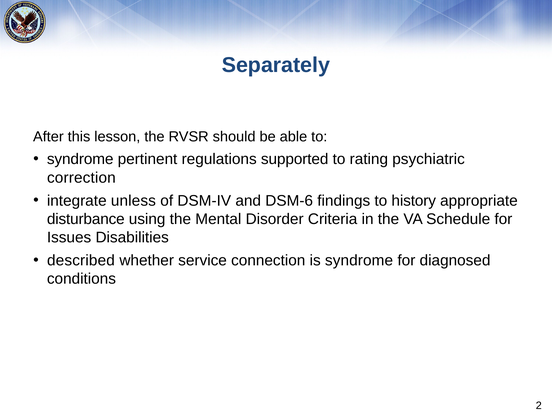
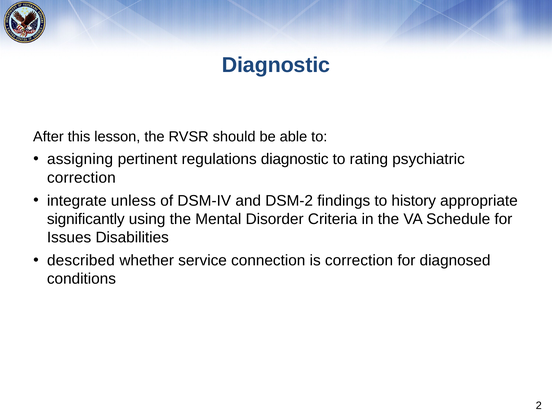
Separately at (276, 65): Separately -> Diagnostic
syndrome at (80, 159): syndrome -> assigning
regulations supported: supported -> diagnostic
DSM-6: DSM-6 -> DSM-2
disturbance: disturbance -> significantly
is syndrome: syndrome -> correction
